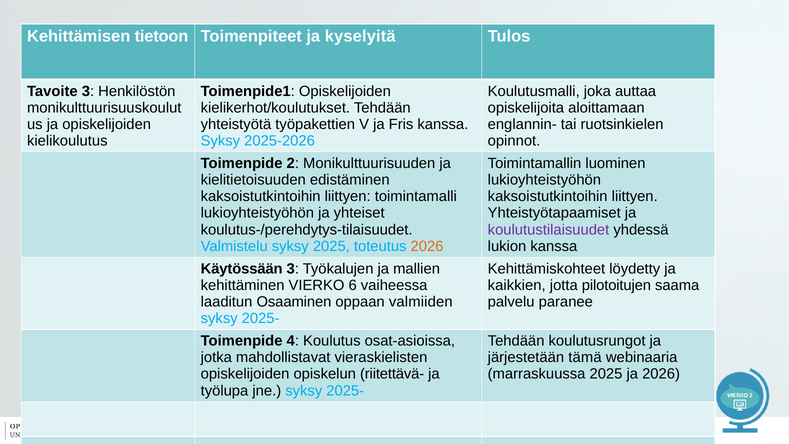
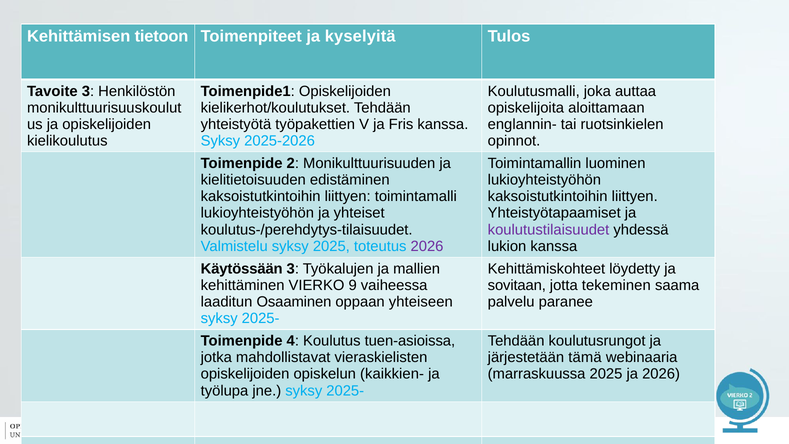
2026 at (427, 246) colour: orange -> purple
6: 6 -> 9
kaikkien: kaikkien -> sovitaan
pilotoitujen: pilotoitujen -> tekeminen
valmiiden: valmiiden -> yhteiseen
osat-asioissa: osat-asioissa -> tuen-asioissa
riitettävä-: riitettävä- -> kaikkien-
